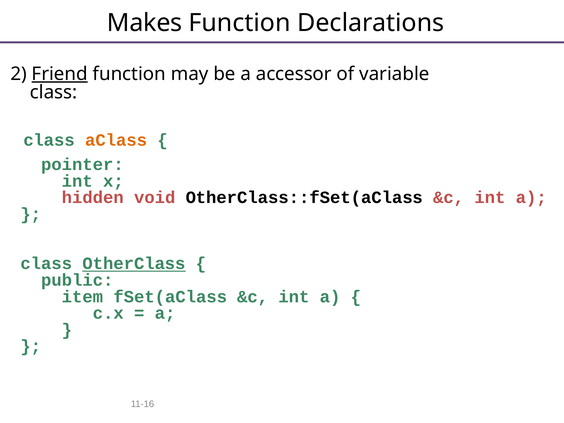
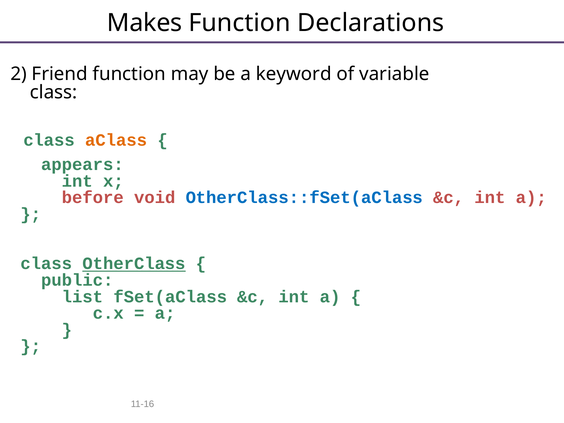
Friend underline: present -> none
accessor: accessor -> keyword
pointer: pointer -> appears
hidden: hidden -> before
OtherClass::fSet(aClass colour: black -> blue
item: item -> list
